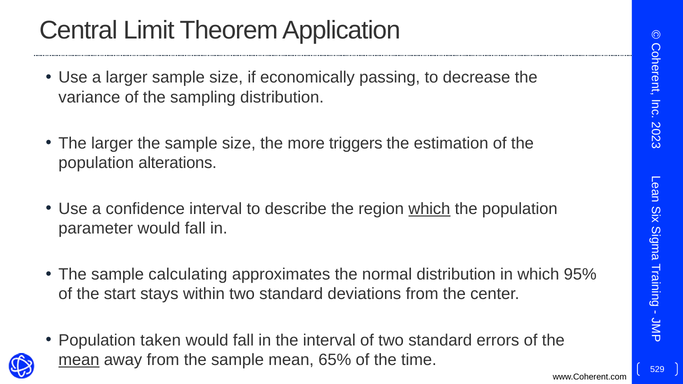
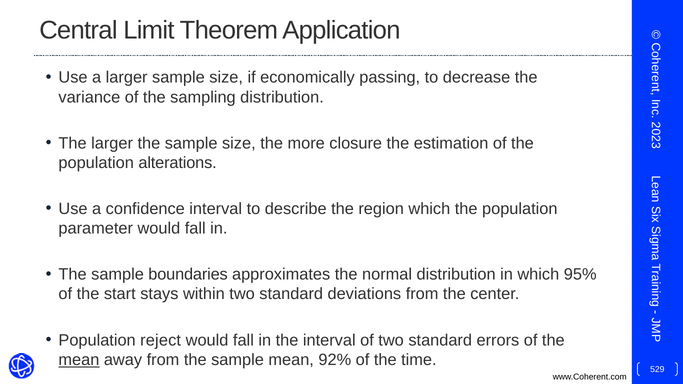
triggers: triggers -> closure
which at (429, 209) underline: present -> none
calculating: calculating -> boundaries
taken: taken -> reject
65%: 65% -> 92%
